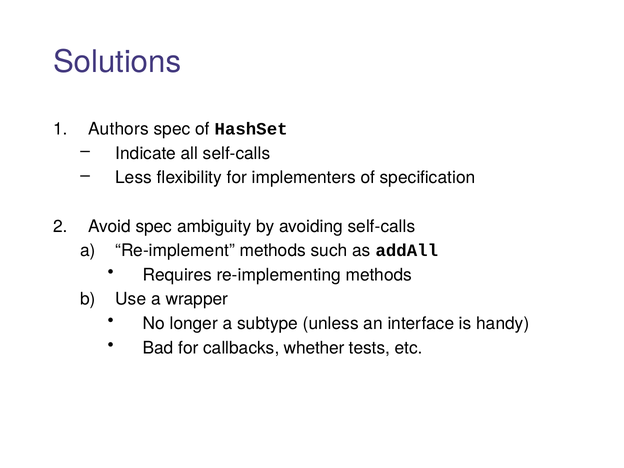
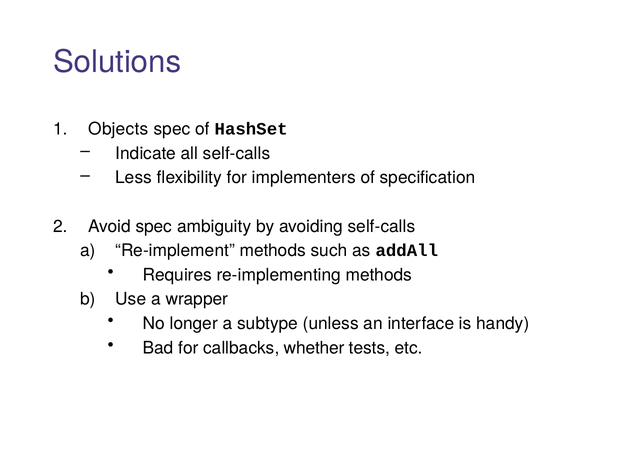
Authors: Authors -> Objects
